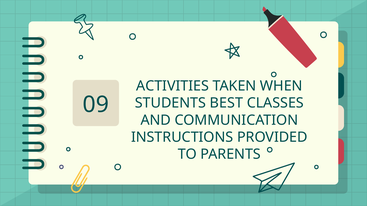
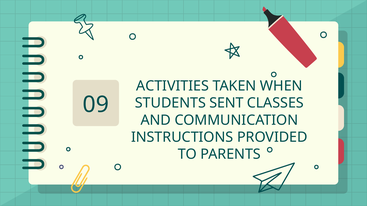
BEST: BEST -> SENT
